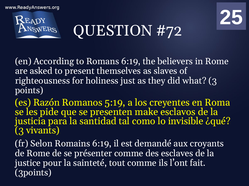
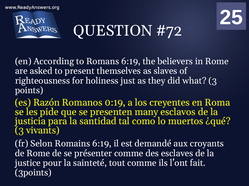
5:19: 5:19 -> 0:19
make: make -> many
invisible: invisible -> muertos
